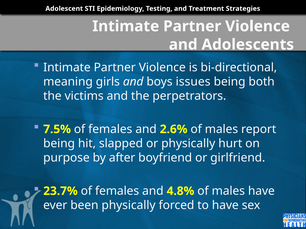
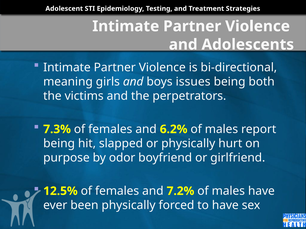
7.5%: 7.5% -> 7.3%
2.6%: 2.6% -> 6.2%
after: after -> odor
23.7%: 23.7% -> 12.5%
4.8%: 4.8% -> 7.2%
